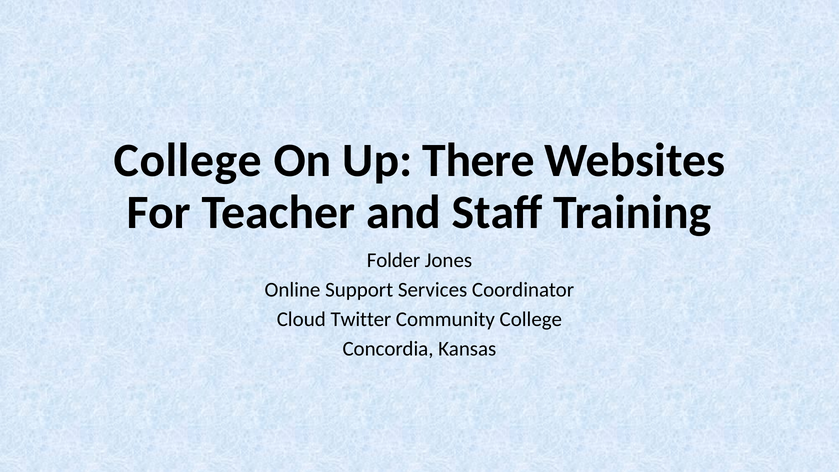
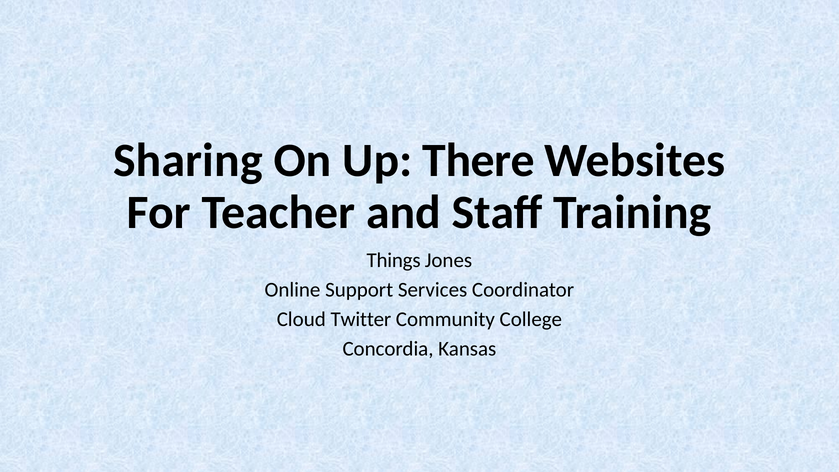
College at (188, 161): College -> Sharing
Folder: Folder -> Things
